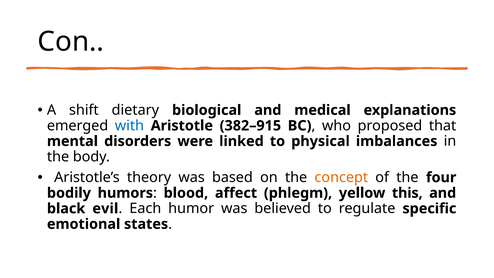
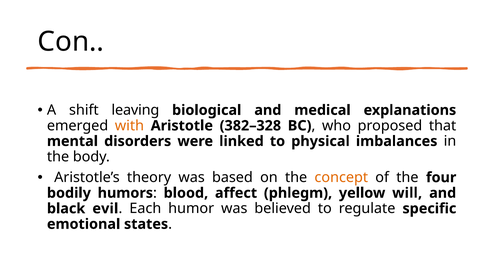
dietary: dietary -> leaving
with colour: blue -> orange
382–915: 382–915 -> 382–328
this: this -> will
